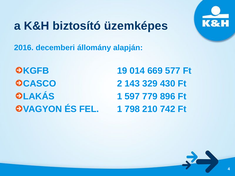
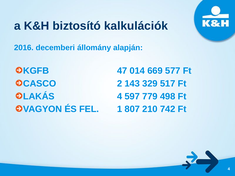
üzemképes: üzemképes -> kalkulációk
19: 19 -> 47
430: 430 -> 517
LAKÁS 1: 1 -> 4
896: 896 -> 498
798: 798 -> 807
